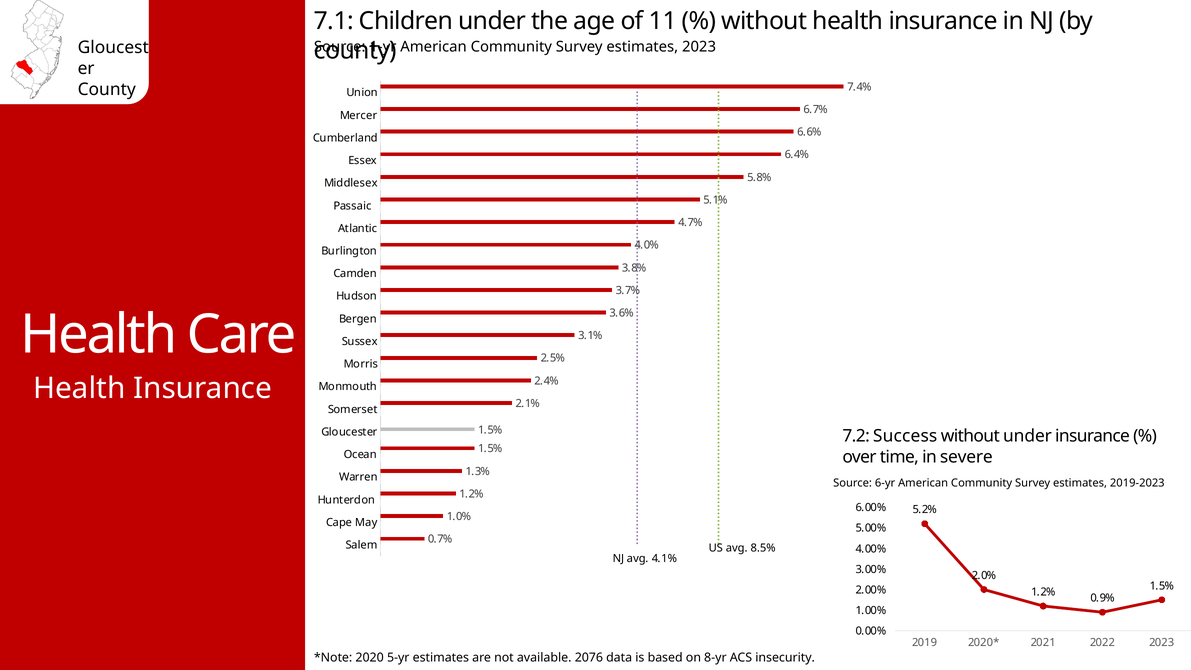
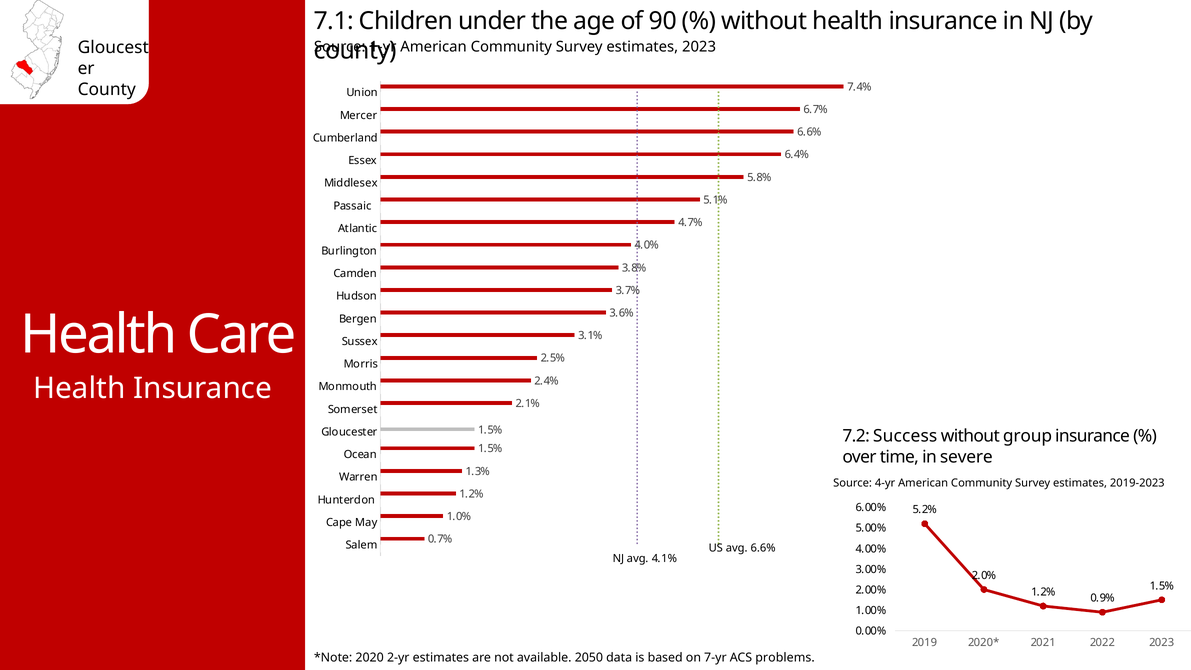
11: 11 -> 90
without under: under -> group
6-yr: 6-yr -> 4-yr
avg 8.5%: 8.5% -> 6.6%
5-yr: 5-yr -> 2-yr
2076: 2076 -> 2050
8-yr: 8-yr -> 7-yr
insecurity: insecurity -> problems
